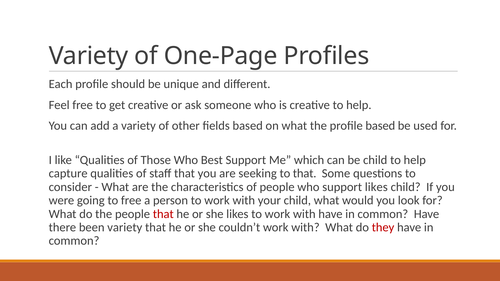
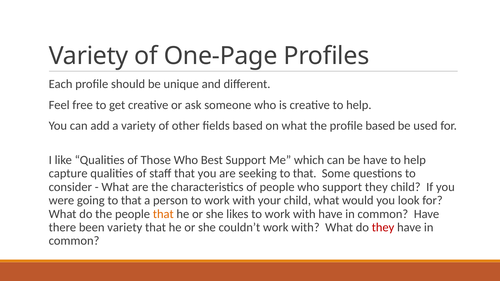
be child: child -> have
support likes: likes -> they
going to free: free -> that
that at (163, 214) colour: red -> orange
